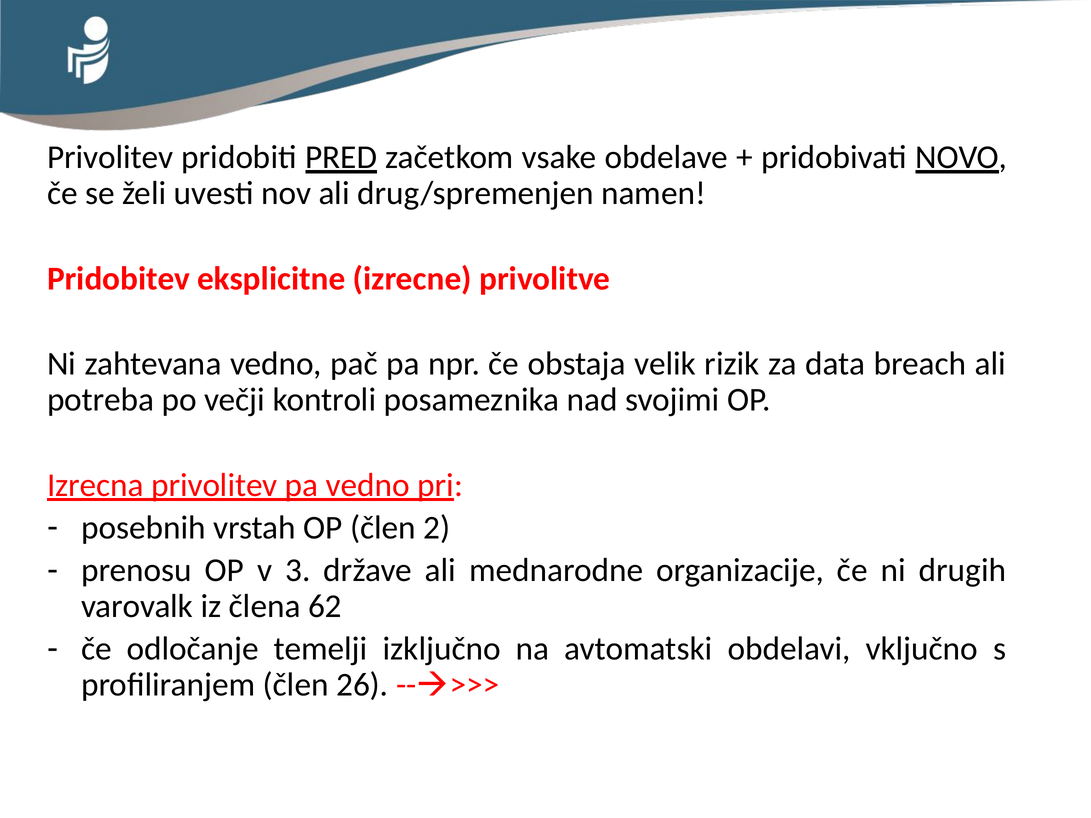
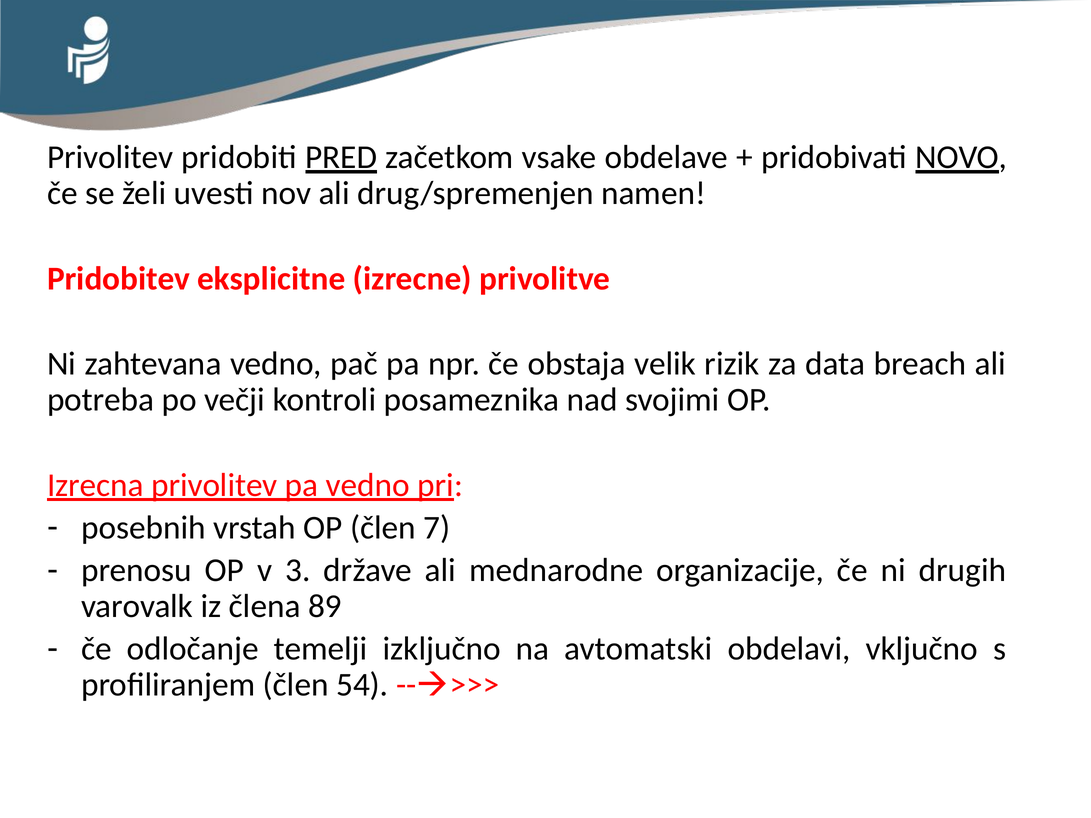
2: 2 -> 7
62: 62 -> 89
26: 26 -> 54
